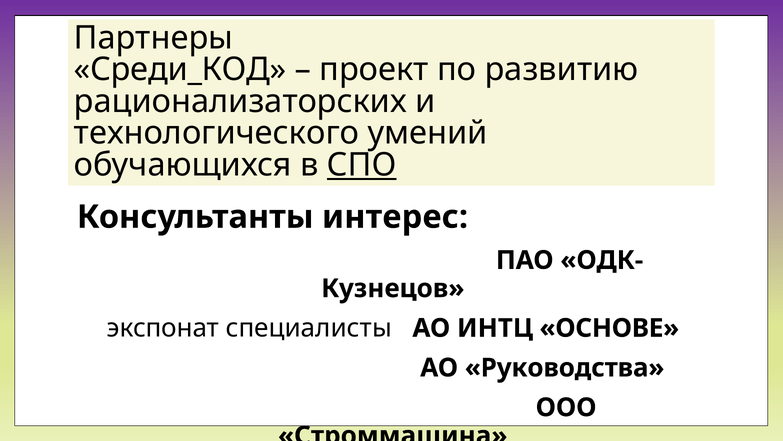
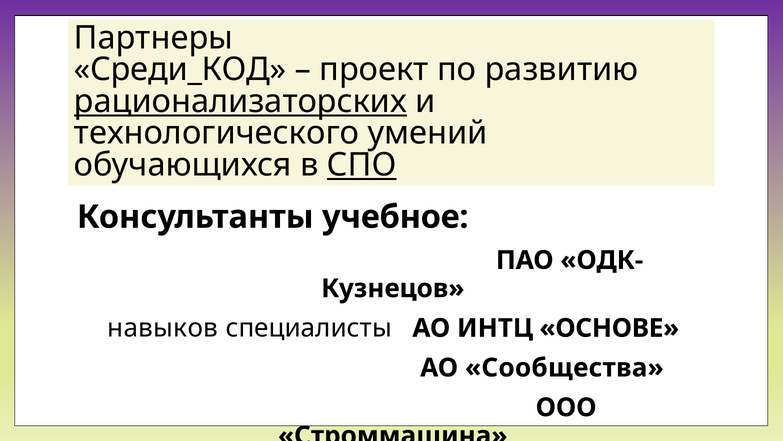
рационализаторских underline: none -> present
интерес: интерес -> учебное
экспонат: экспонат -> навыков
Руководства: Руководства -> Сообщества
